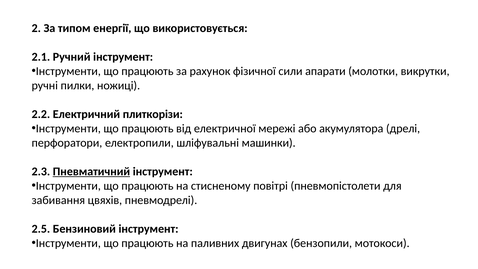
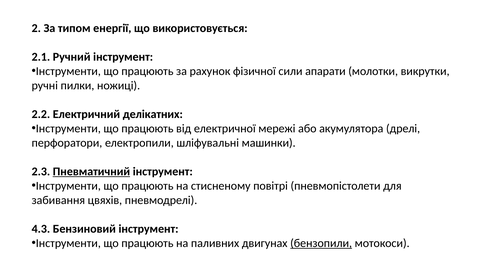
плиткорізи: плиткорізи -> делікатних
2.5: 2.5 -> 4.3
бензопили underline: none -> present
